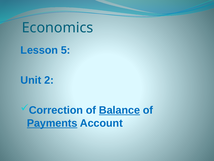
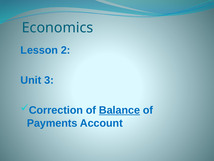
5: 5 -> 2
2: 2 -> 3
Payments underline: present -> none
